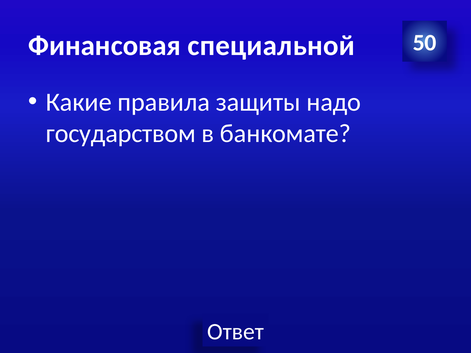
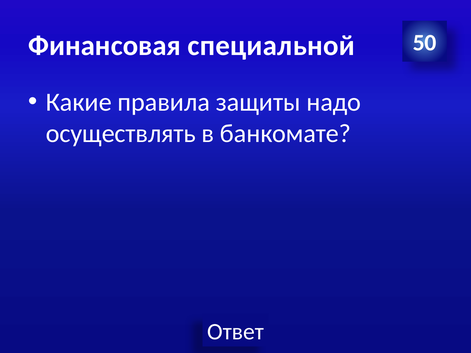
государством: государством -> осуществлять
